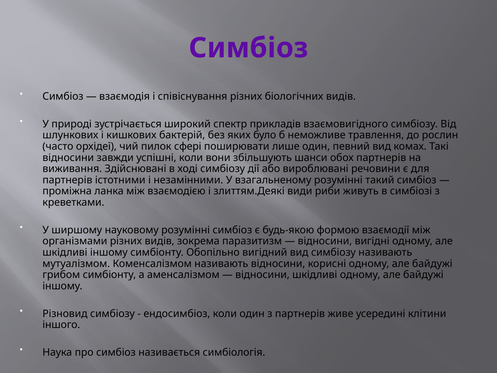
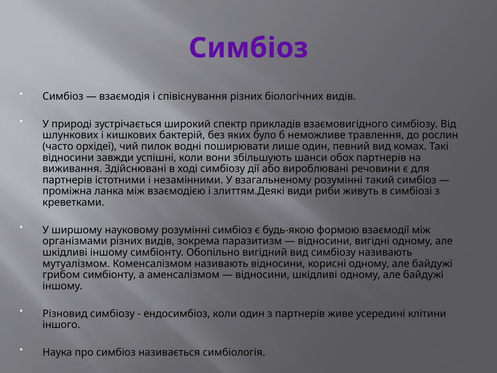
сфері: сфері -> водні
